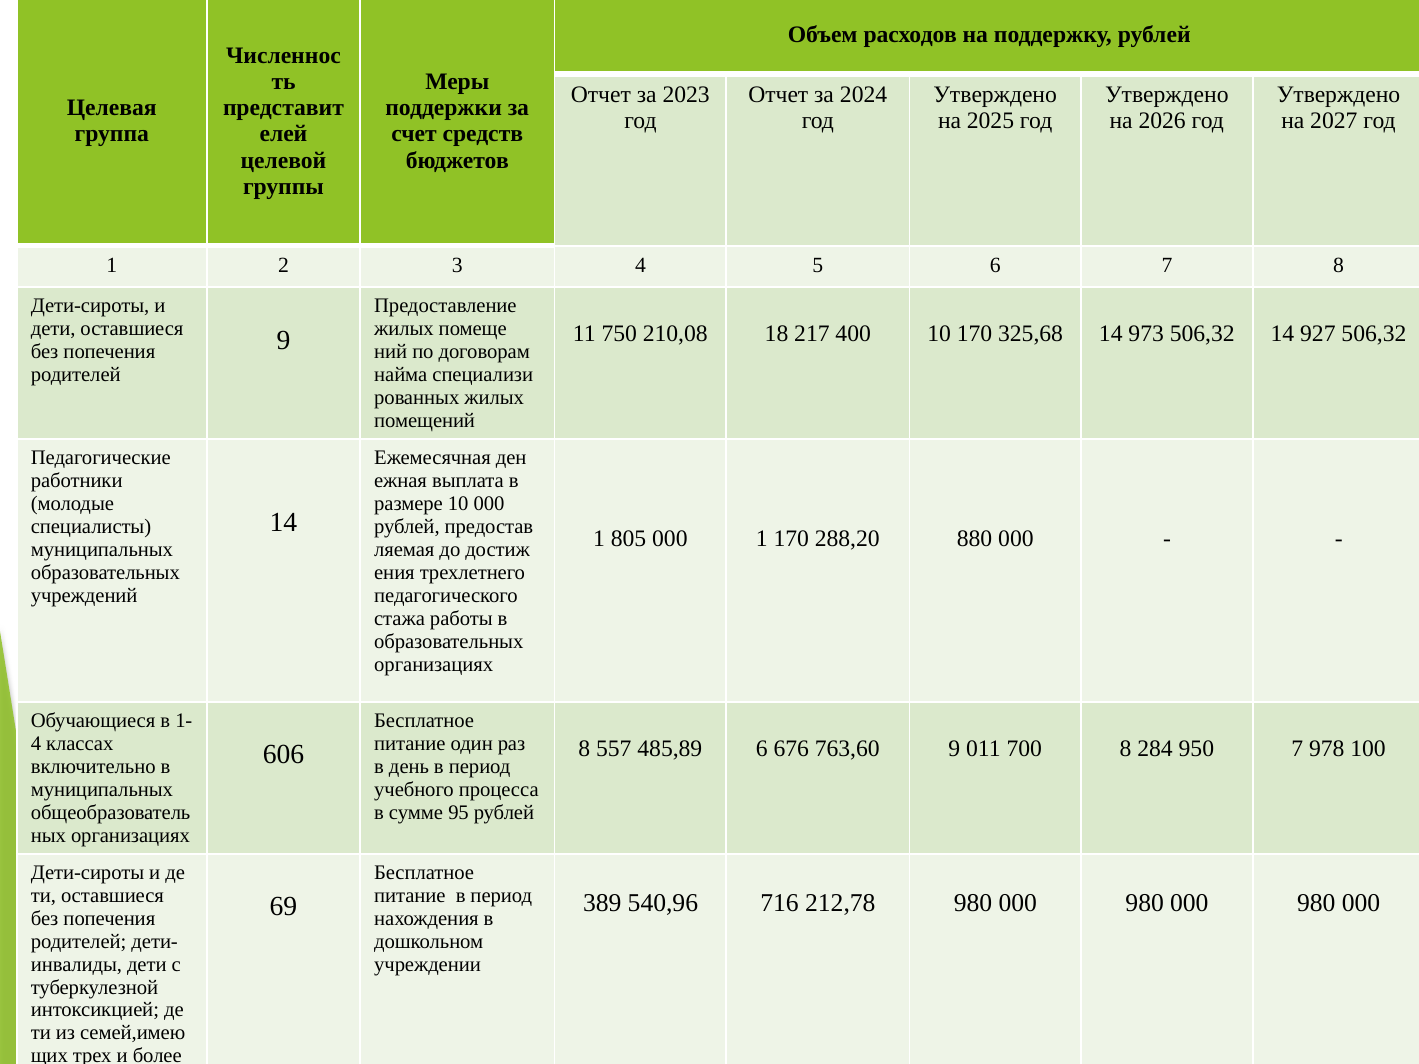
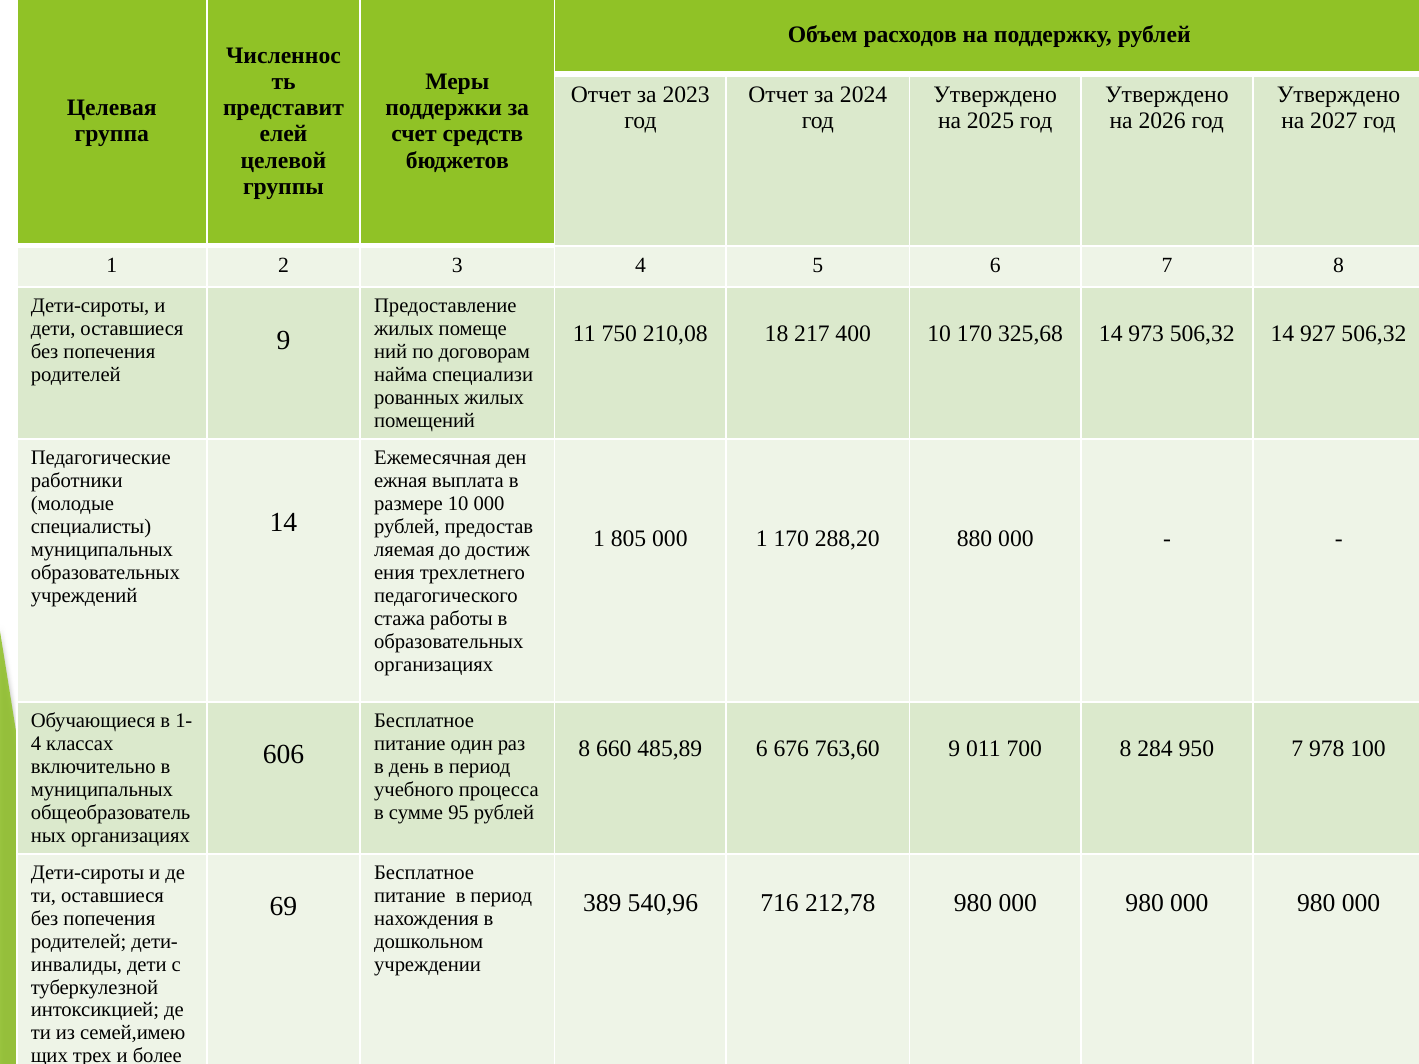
557: 557 -> 660
